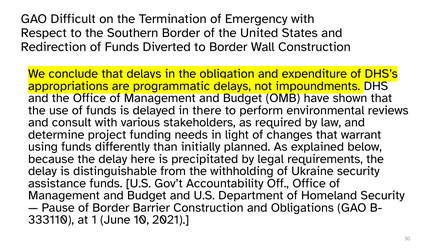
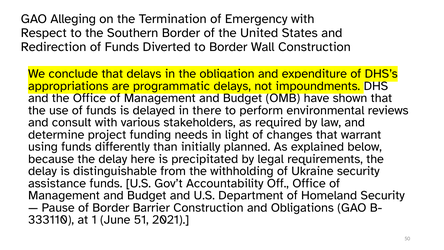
Difficult: Difficult -> Alleging
10: 10 -> 51
